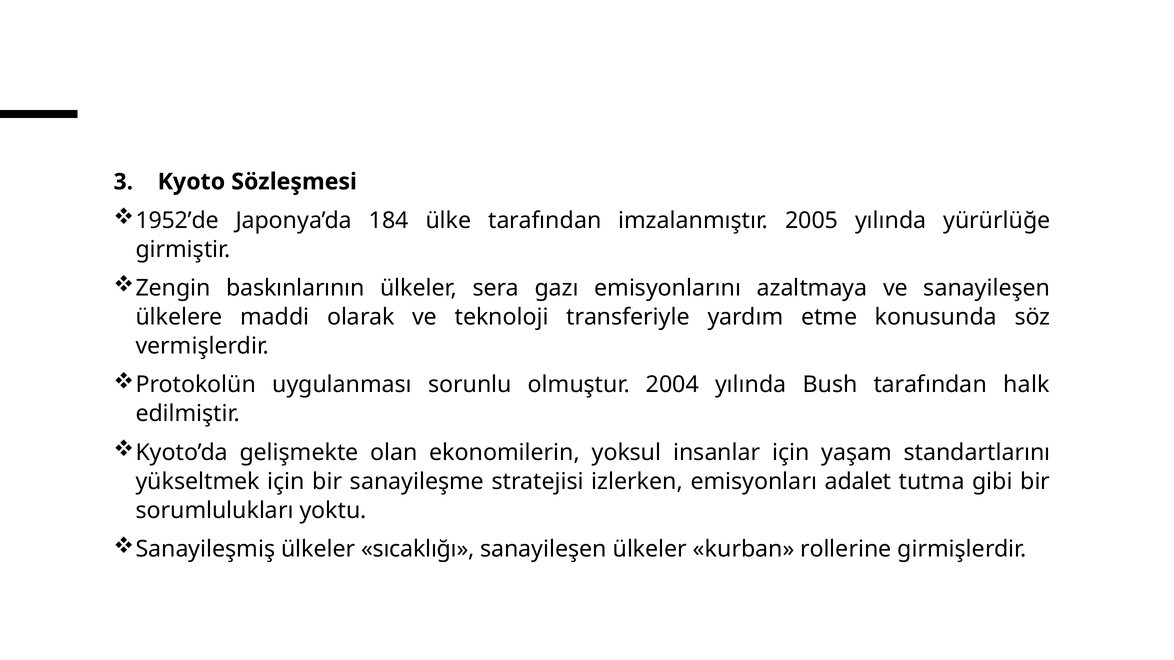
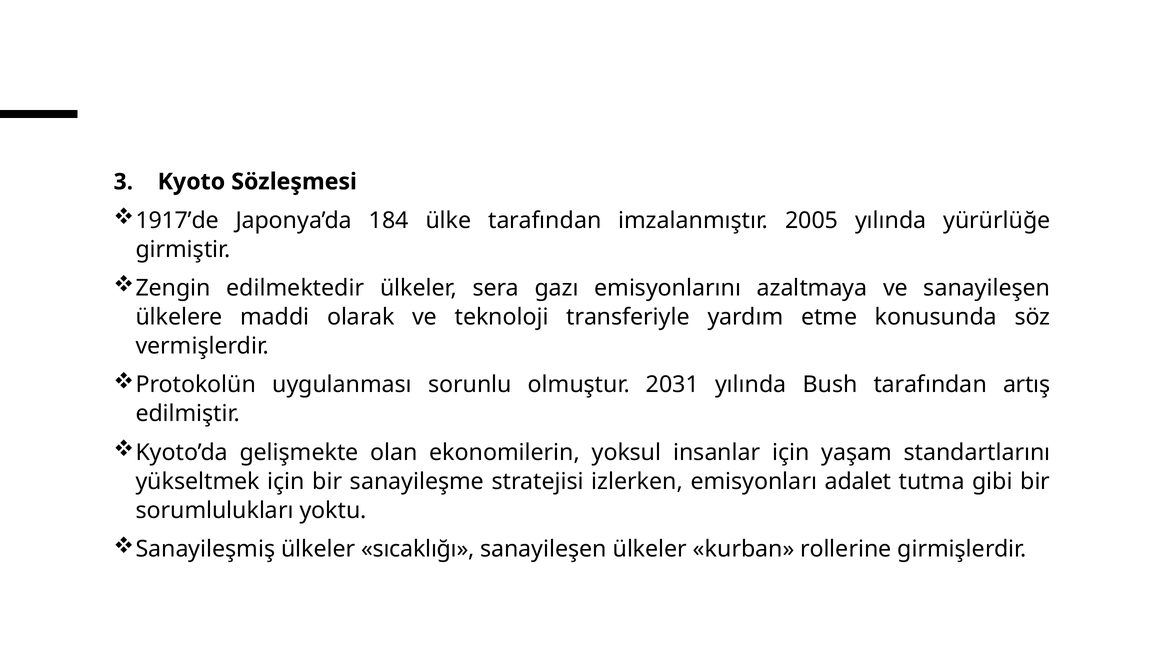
1952’de: 1952’de -> 1917’de
baskınlarının: baskınlarının -> edilmektedir
2004: 2004 -> 2031
halk: halk -> artış
